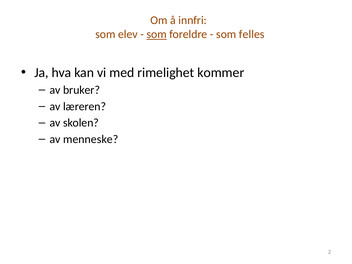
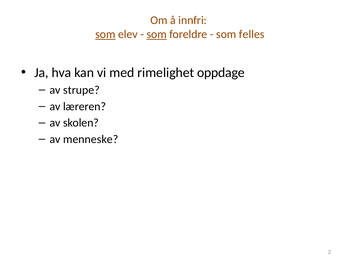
som at (105, 34) underline: none -> present
kommer: kommer -> oppdage
bruker: bruker -> strupe
